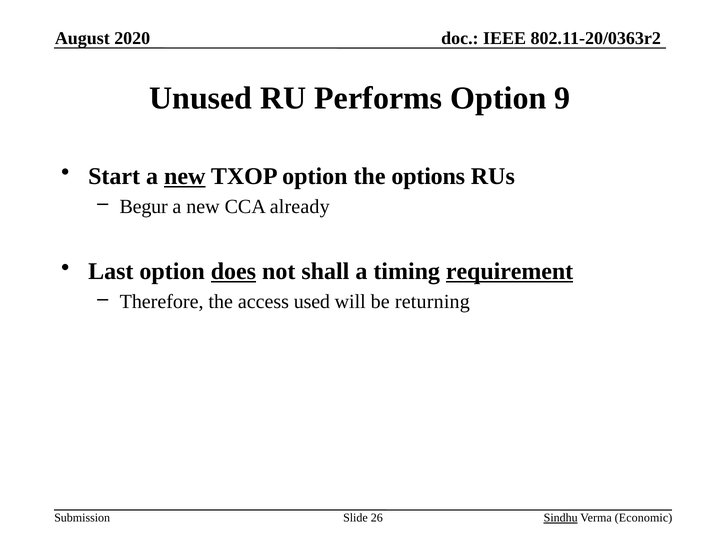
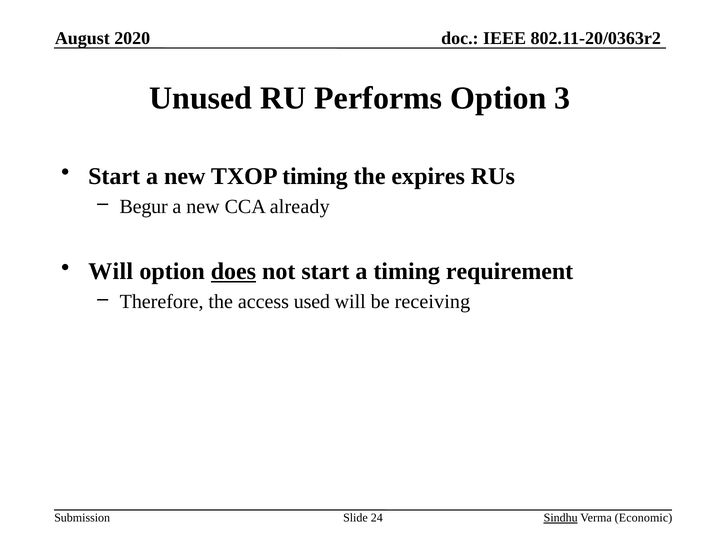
9: 9 -> 3
new at (185, 176) underline: present -> none
TXOP option: option -> timing
options: options -> expires
Last at (111, 272): Last -> Will
not shall: shall -> start
requirement underline: present -> none
returning: returning -> receiving
26: 26 -> 24
